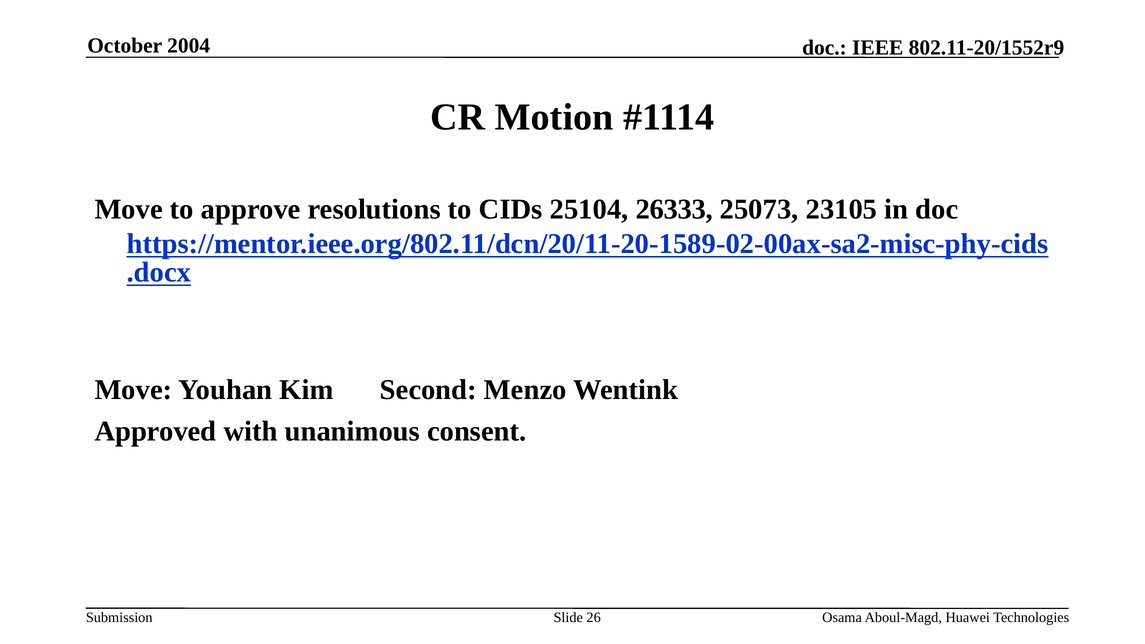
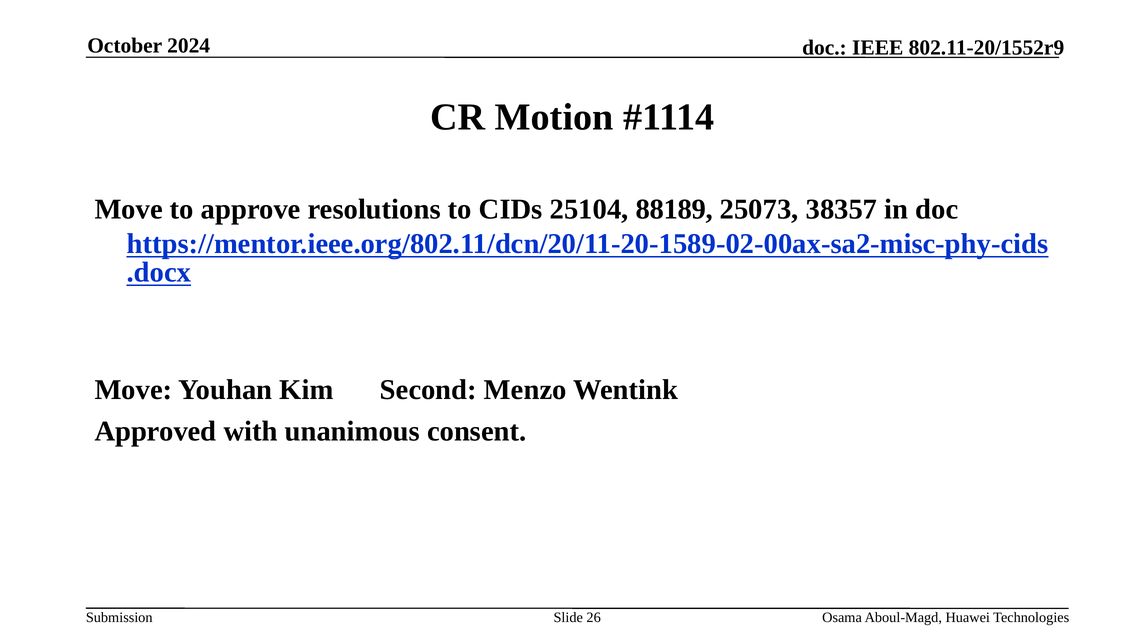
2004: 2004 -> 2024
26333: 26333 -> 88189
23105: 23105 -> 38357
